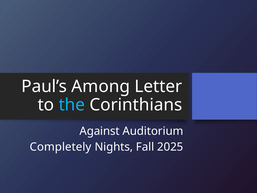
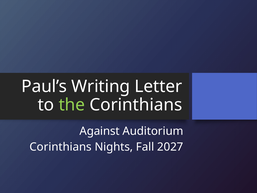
Among: Among -> Writing
the colour: light blue -> light green
Completely at (61, 147): Completely -> Corinthians
2025: 2025 -> 2027
